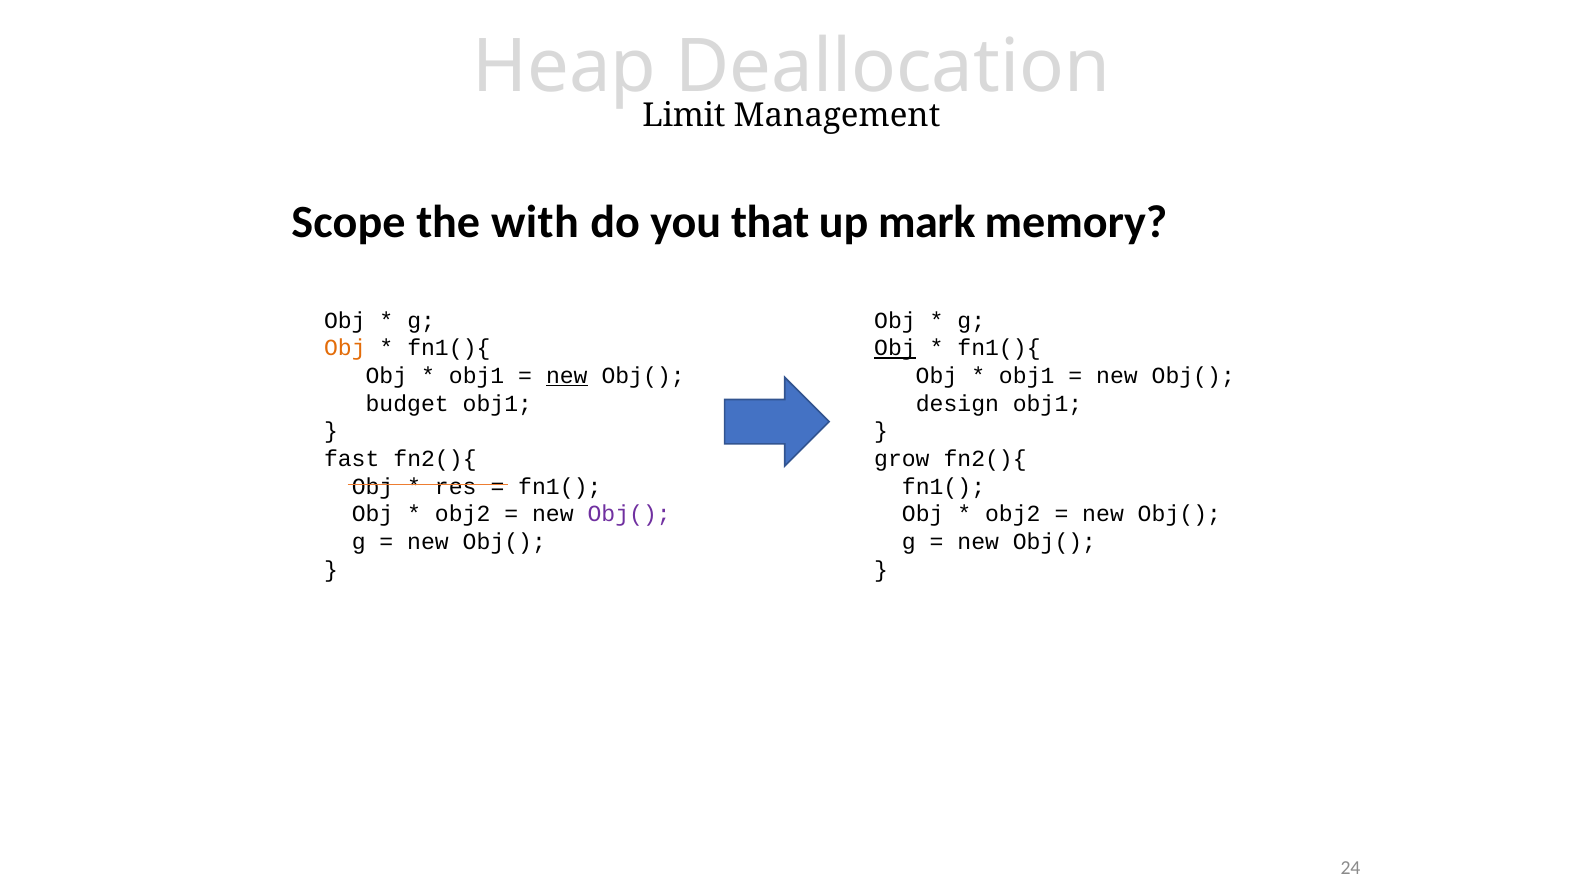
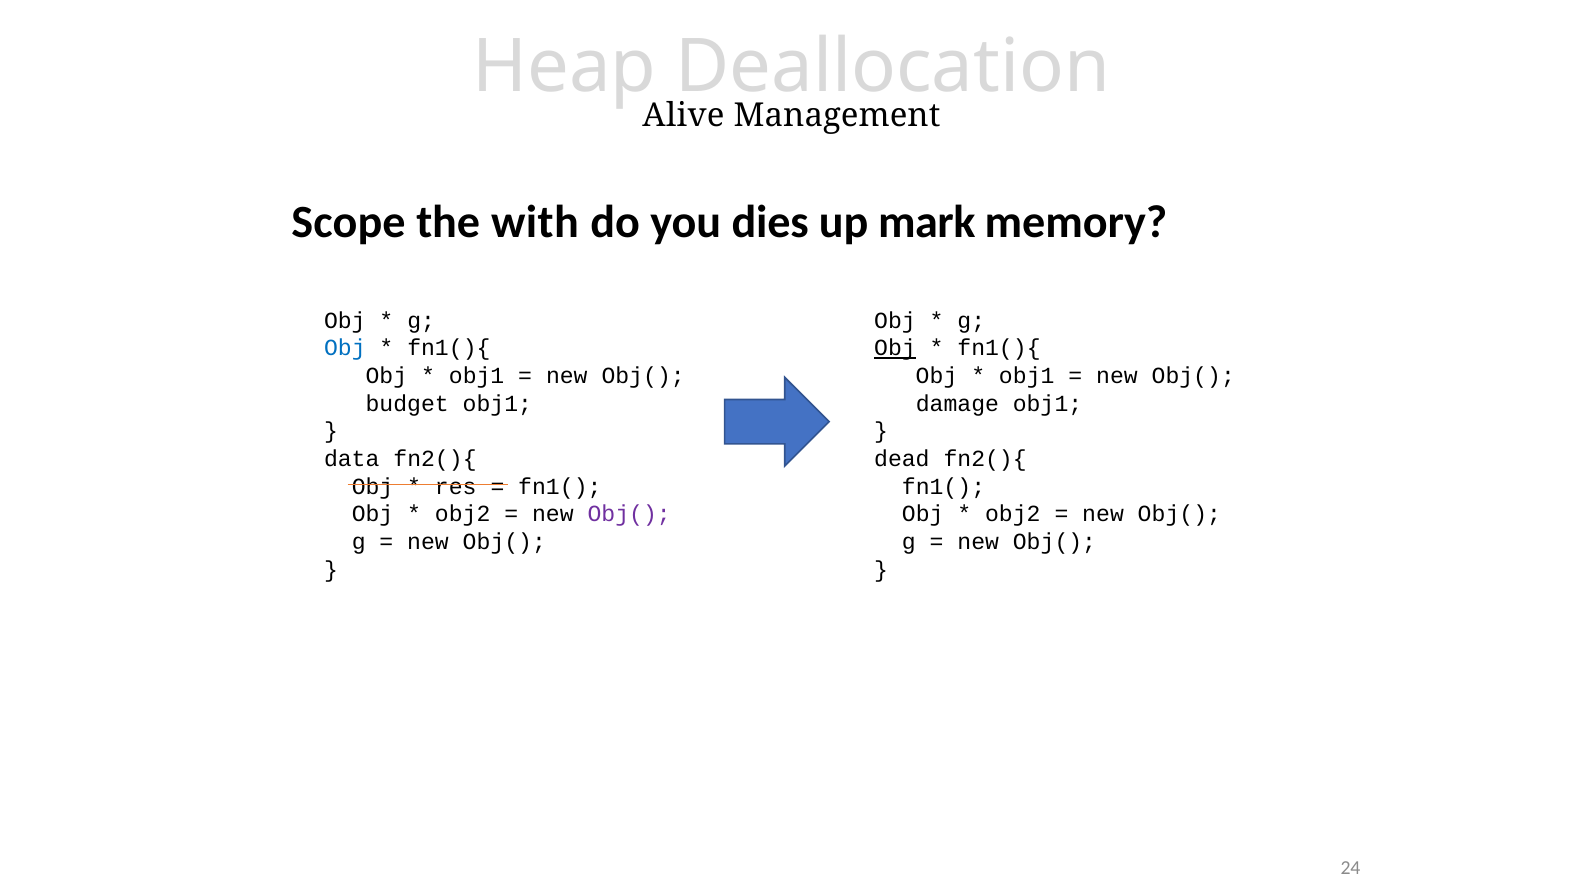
Limit: Limit -> Alive
that: that -> dies
Obj at (345, 348) colour: orange -> blue
new at (567, 376) underline: present -> none
design: design -> damage
fast: fast -> data
grow: grow -> dead
